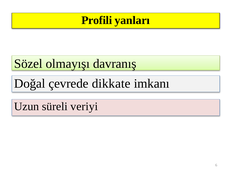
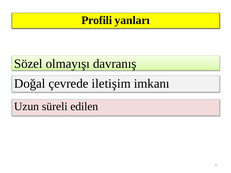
dikkate: dikkate -> iletişim
veriyi: veriyi -> edilen
